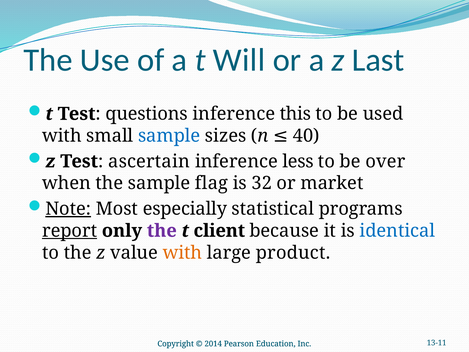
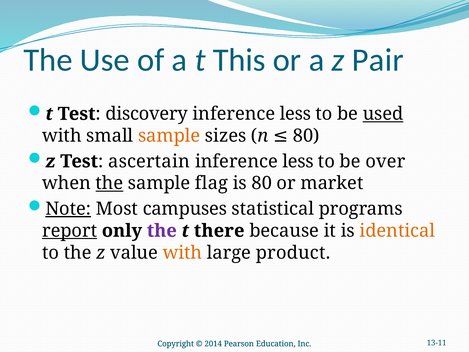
Will: Will -> This
Last: Last -> Pair
questions: questions -> discovery
this at (295, 114): this -> less
used underline: none -> present
sample at (169, 136) colour: blue -> orange
n 40: 40 -> 80
the at (109, 183) underline: none -> present
is 32: 32 -> 80
especially: especially -> campuses
client: client -> there
identical colour: blue -> orange
